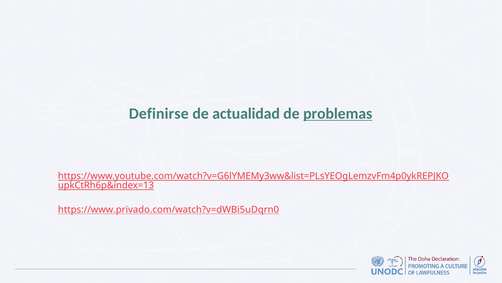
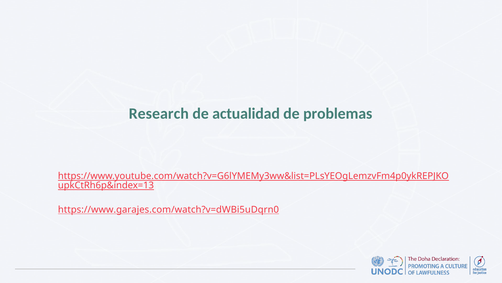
Definirse: Definirse -> Research
problemas underline: present -> none
https://www.privado.com/watch?v=dWBi5uDqrn0: https://www.privado.com/watch?v=dWBi5uDqrn0 -> https://www.garajes.com/watch?v=dWBi5uDqrn0
